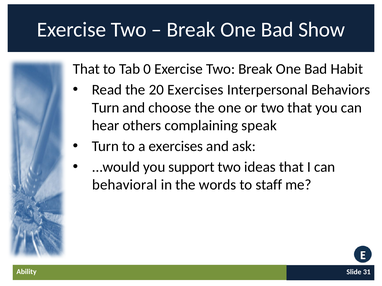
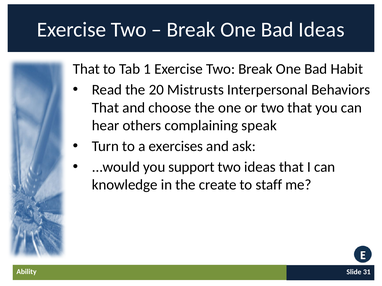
Bad Show: Show -> Ideas
0: 0 -> 1
20 Exercises: Exercises -> Mistrusts
Turn at (106, 108): Turn -> That
behavioral: behavioral -> knowledge
words: words -> create
